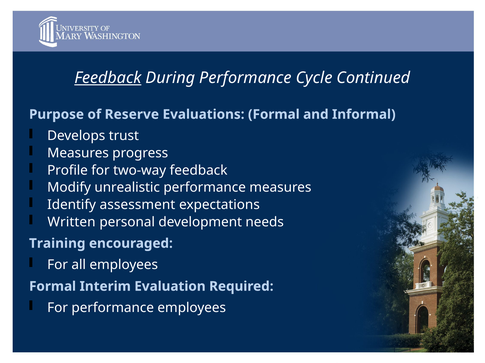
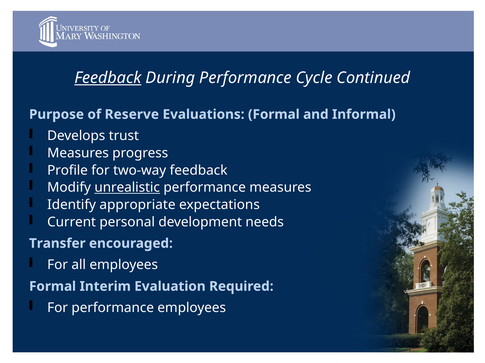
unrealistic underline: none -> present
assessment: assessment -> appropriate
Written: Written -> Current
Training: Training -> Transfer
